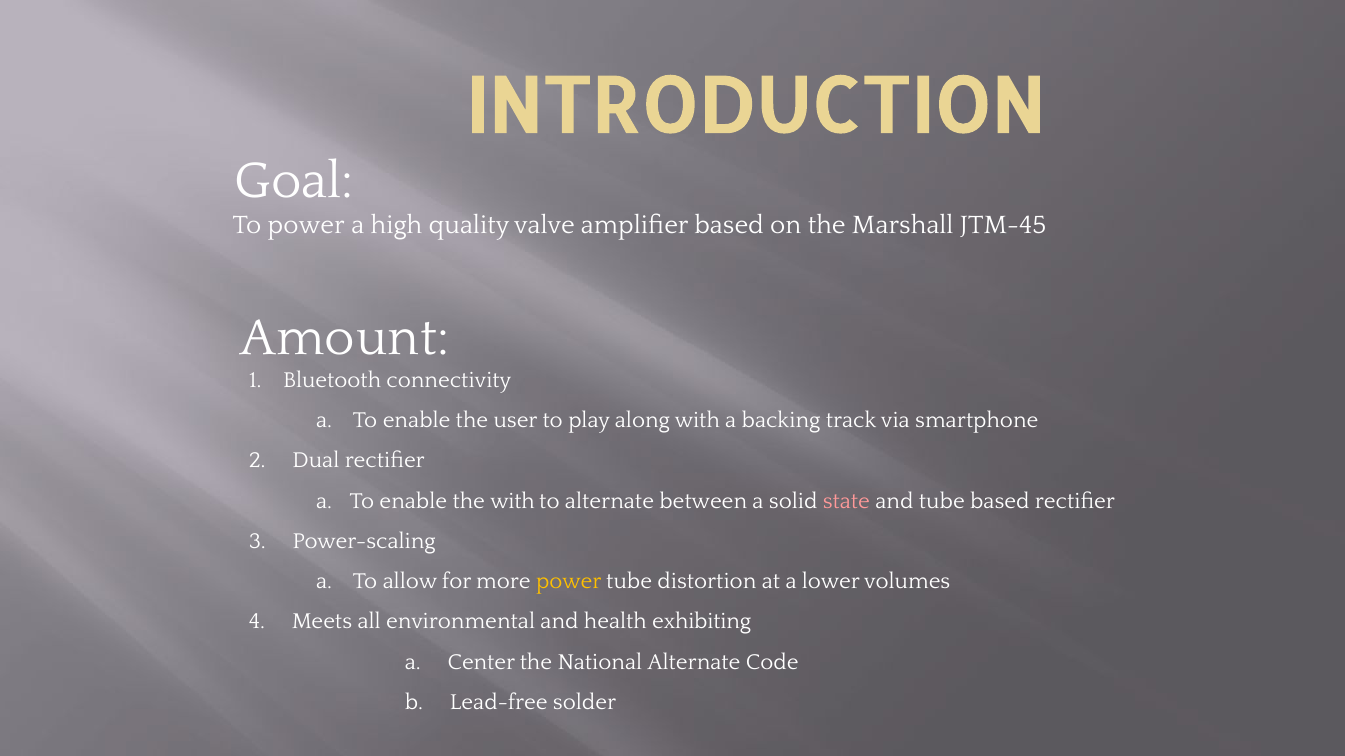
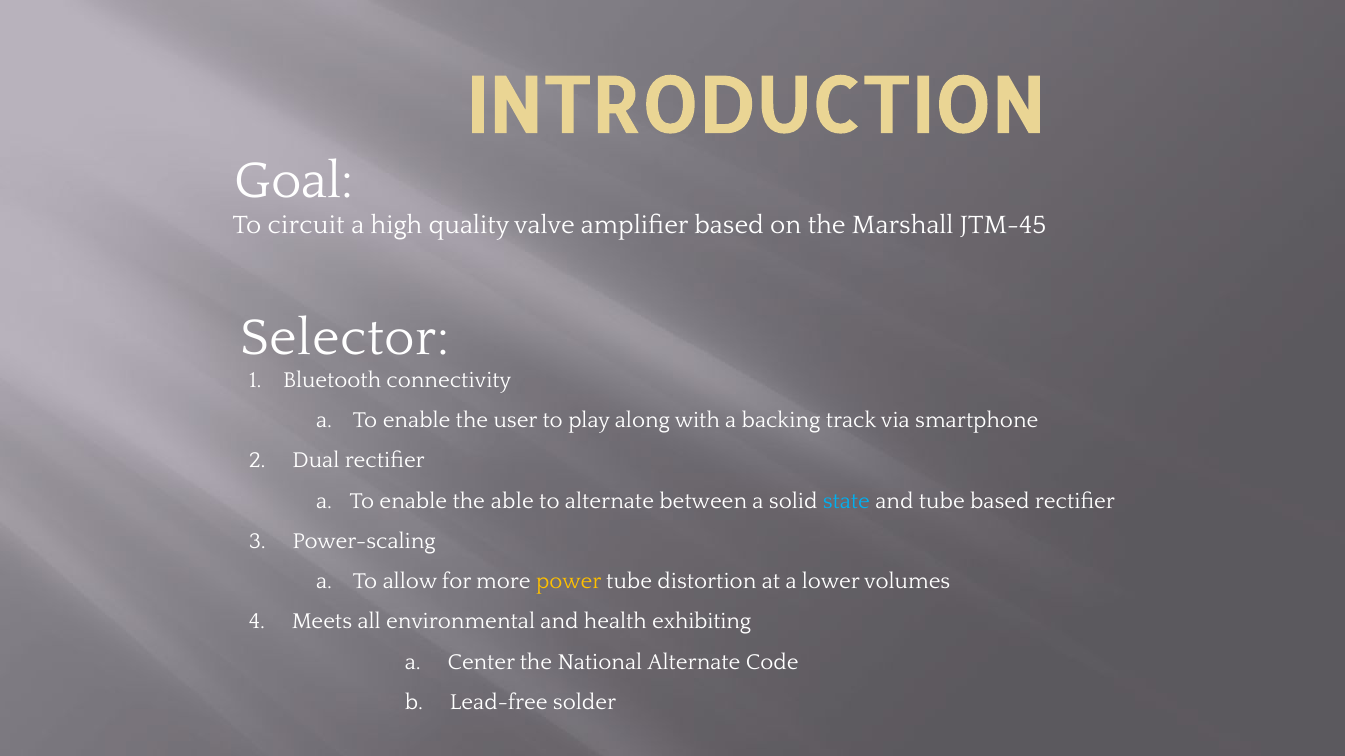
To power: power -> circuit
Amount: Amount -> Selector
the with: with -> able
state colour: pink -> light blue
